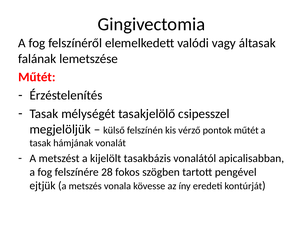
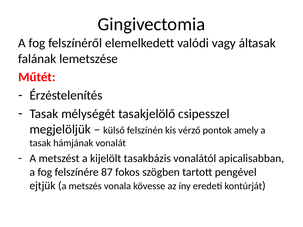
pontok műtét: műtét -> amely
28: 28 -> 87
